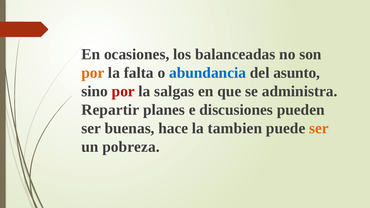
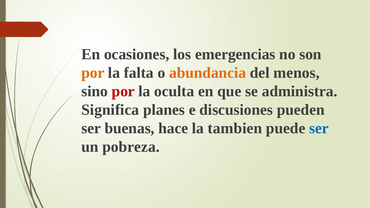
balanceadas: balanceadas -> emergencias
abundancia colour: blue -> orange
asunto: asunto -> menos
salgas: salgas -> oculta
Repartir: Repartir -> Significa
ser at (319, 128) colour: orange -> blue
